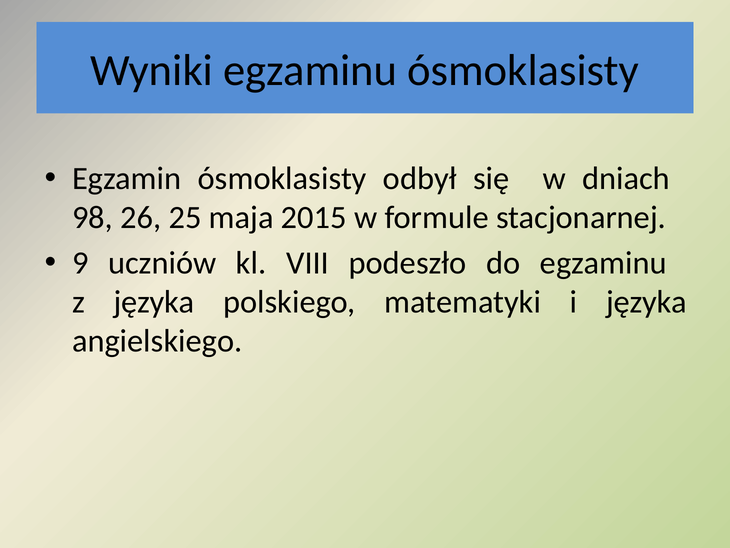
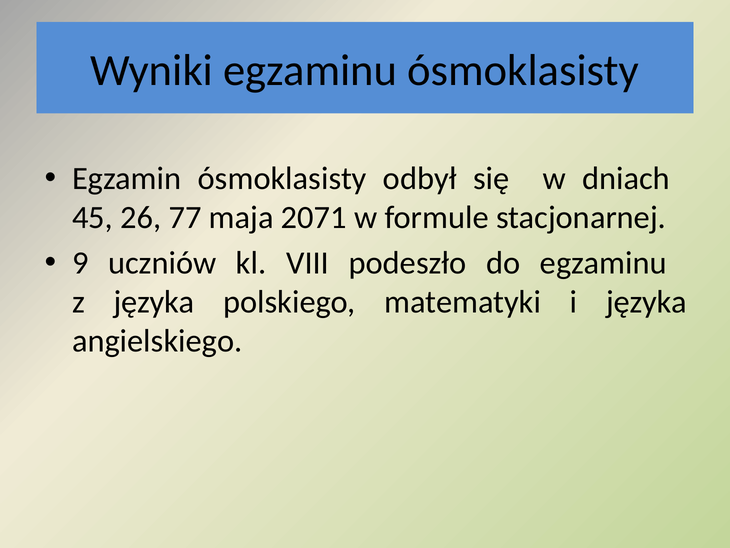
98: 98 -> 45
25: 25 -> 77
2015: 2015 -> 2071
